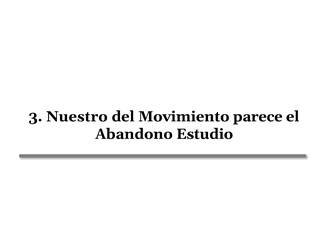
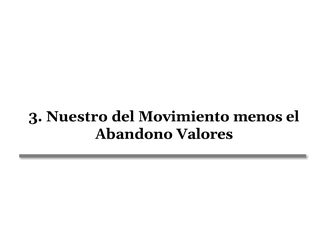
parece: parece -> menos
Estudio: Estudio -> Valores
